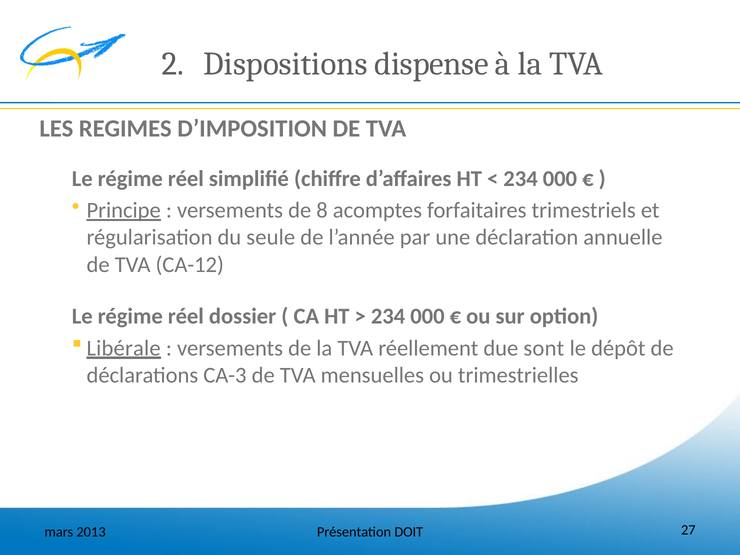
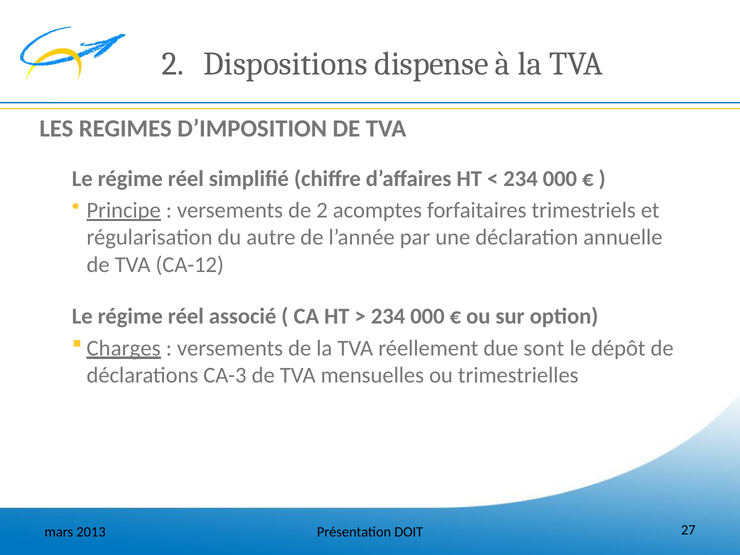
de 8: 8 -> 2
seule: seule -> autre
dossier: dossier -> associé
Libérale: Libérale -> Charges
